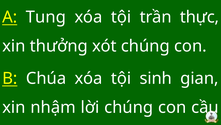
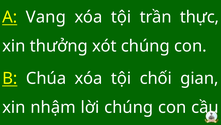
Tung: Tung -> Vang
sinh: sinh -> chối
